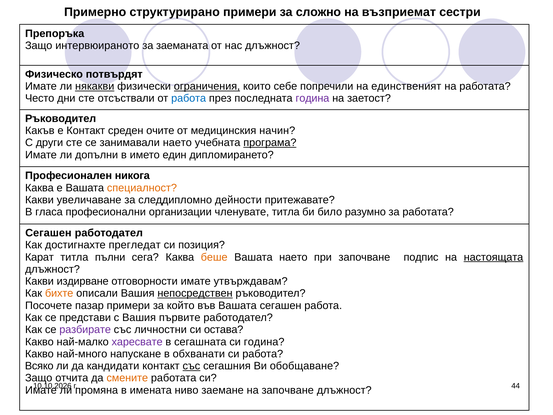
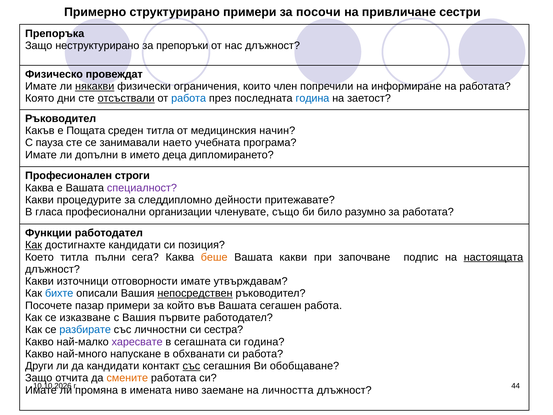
сложно: сложно -> посочи
възприемат: възприемат -> привличане
интервюираното: интервюираното -> неструктурирано
заеманата: заеманата -> препоръки
потвърдят: потвърдят -> провеждат
ограничения underline: present -> none
себе: себе -> член
единственият: единственият -> информиране
Често: Често -> Която
отсъствали underline: none -> present
година at (312, 98) colour: purple -> blue
е Контакт: Контакт -> Пощата
среден очите: очите -> титла
други: други -> пауза
програма underline: present -> none
един: един -> деца
никога: никога -> строги
специалност colour: orange -> purple
увеличаване: увеличаване -> процедурите
членувате титла: титла -> също
Сегашен at (48, 233): Сегашен -> Функции
Как at (34, 245) underline: none -> present
достигнахте прегледат: прегледат -> кандидати
Карат: Карат -> Което
Вашата наето: наето -> какви
издирване: издирване -> източници
бихте colour: orange -> blue
представи: представи -> изказване
разбирате colour: purple -> blue
остава: остава -> сестра
Всяко: Всяко -> Други
на започване: започване -> личността
